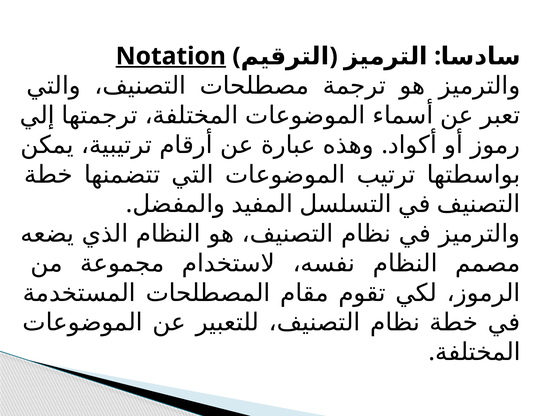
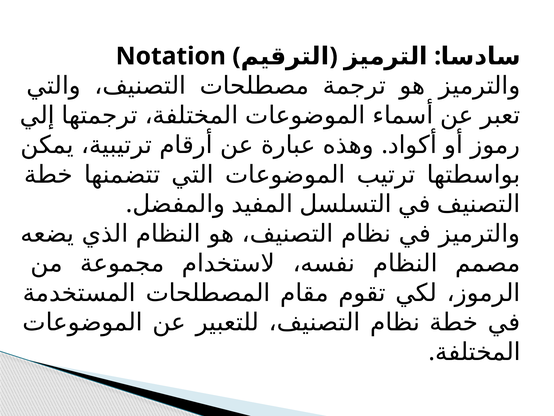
Notation underline: present -> none
